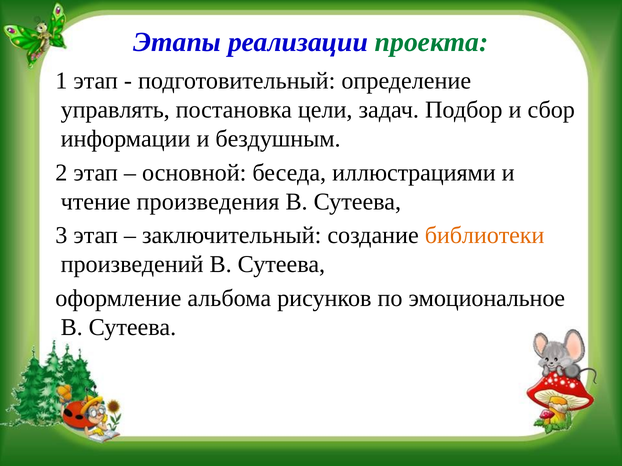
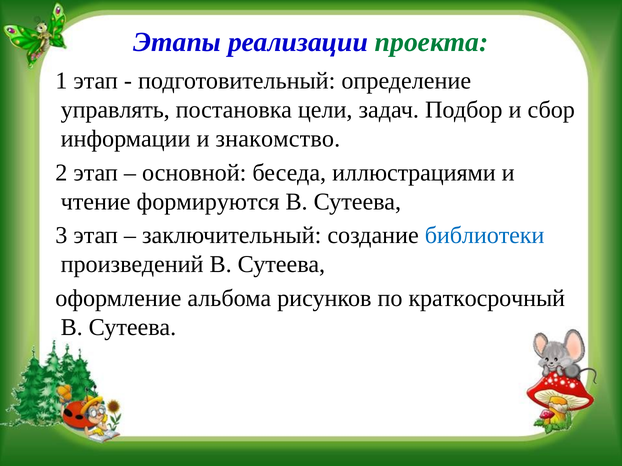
бездушным: бездушным -> знакомство
произведения: произведения -> формируются
библиотеки colour: orange -> blue
эмоциональное: эмоциональное -> краткосрочный
